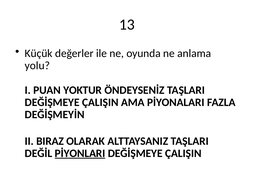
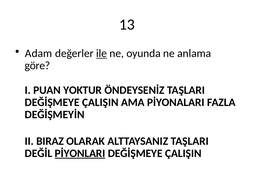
Küçük: Küçük -> Adam
ile underline: none -> present
yolu: yolu -> göre
